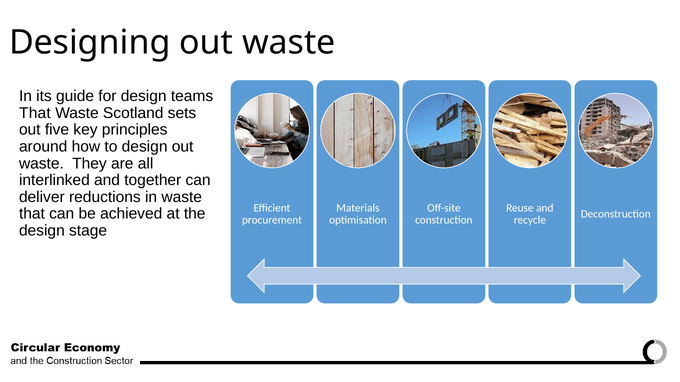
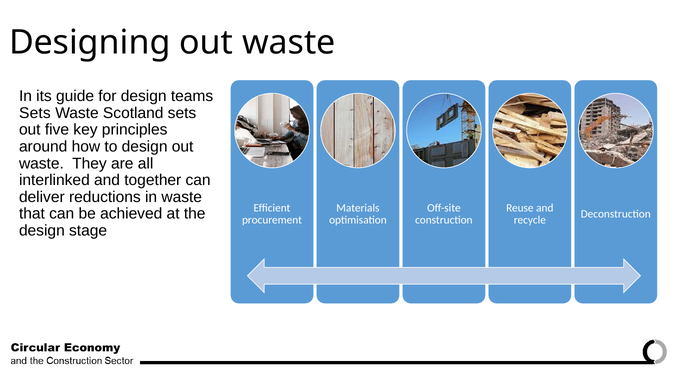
That at (35, 113): That -> Sets
